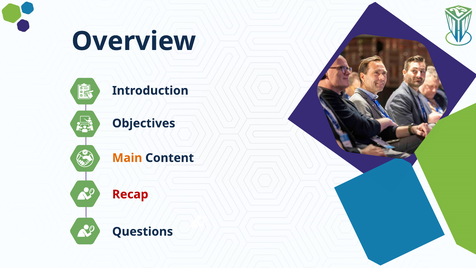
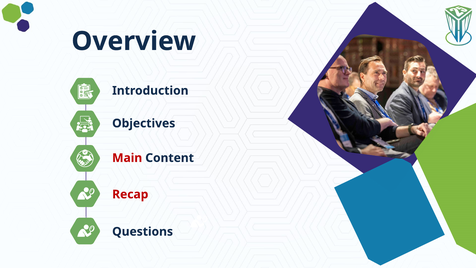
Main colour: orange -> red
